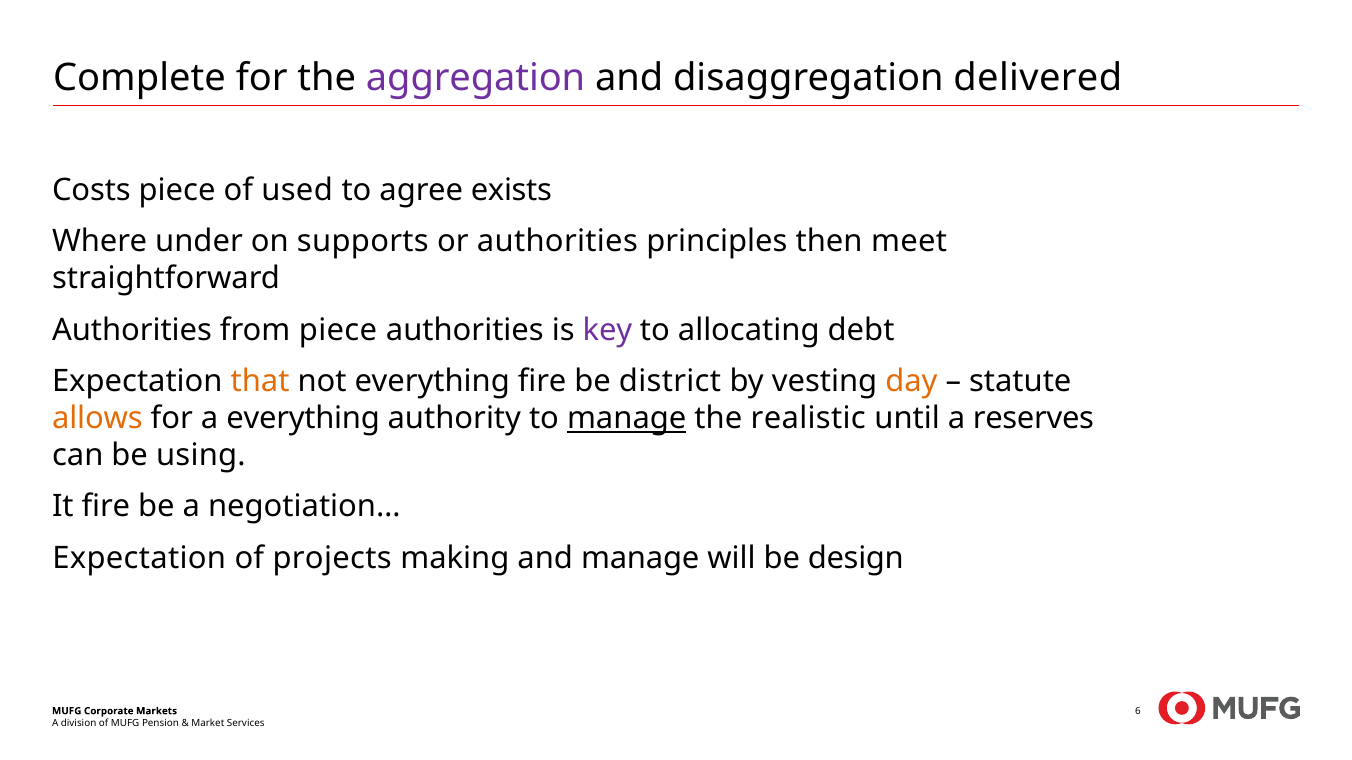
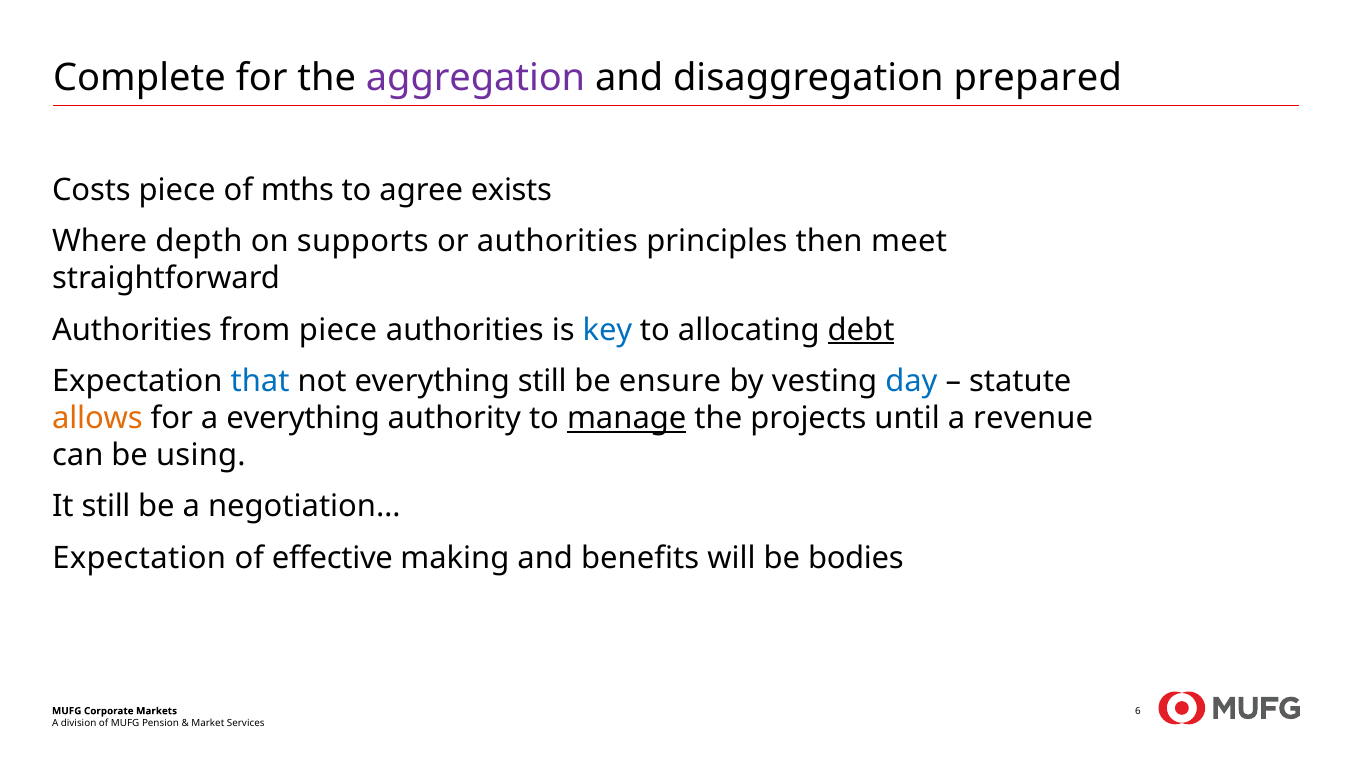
delivered: delivered -> prepared
used: used -> mths
under: under -> depth
key colour: purple -> blue
debt underline: none -> present
that colour: orange -> blue
everything fire: fire -> still
district: district -> ensure
day colour: orange -> blue
realistic: realistic -> projects
reserves: reserves -> revenue
It fire: fire -> still
projects: projects -> effective
and manage: manage -> benefits
design: design -> bodies
